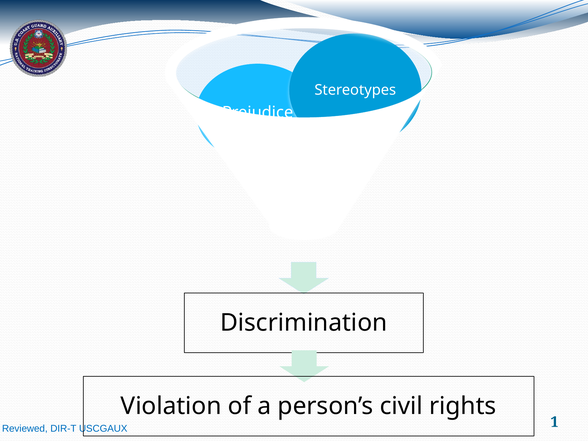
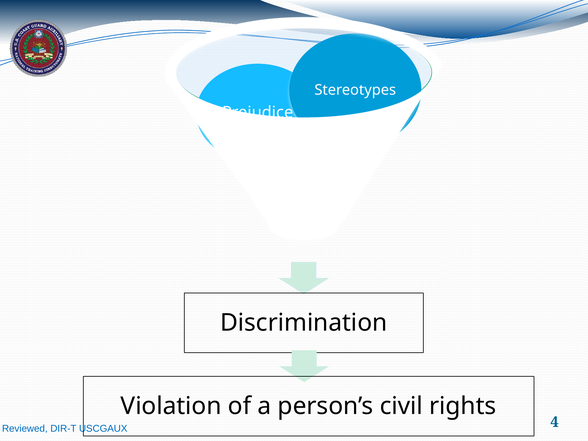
1: 1 -> 4
